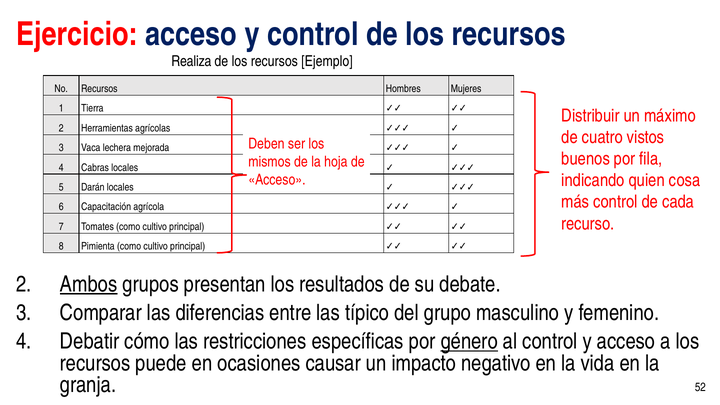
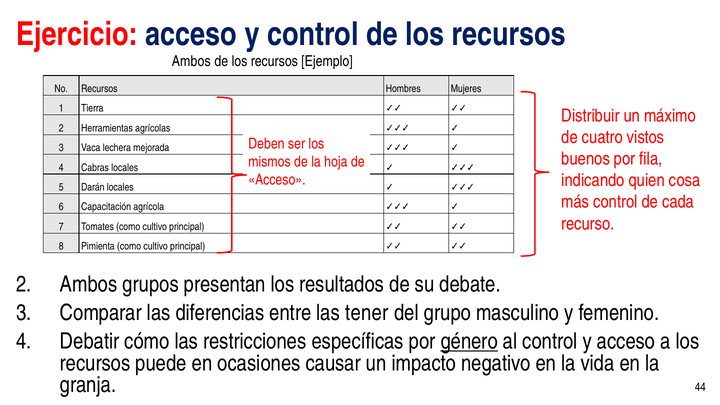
Realiza at (191, 61): Realiza -> Ambos
Ambos at (89, 284) underline: present -> none
típico: típico -> tener
52: 52 -> 44
